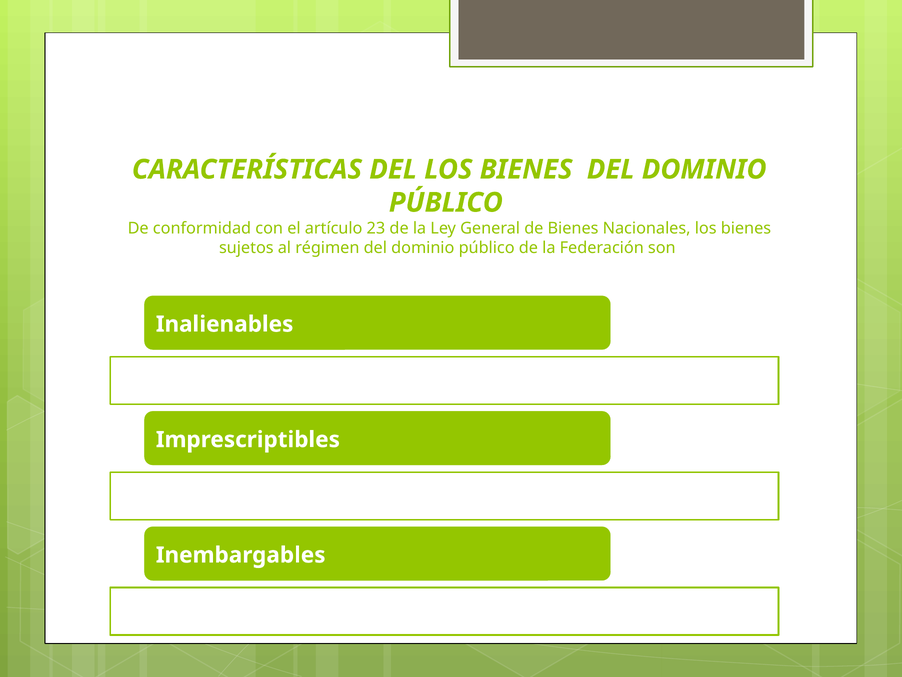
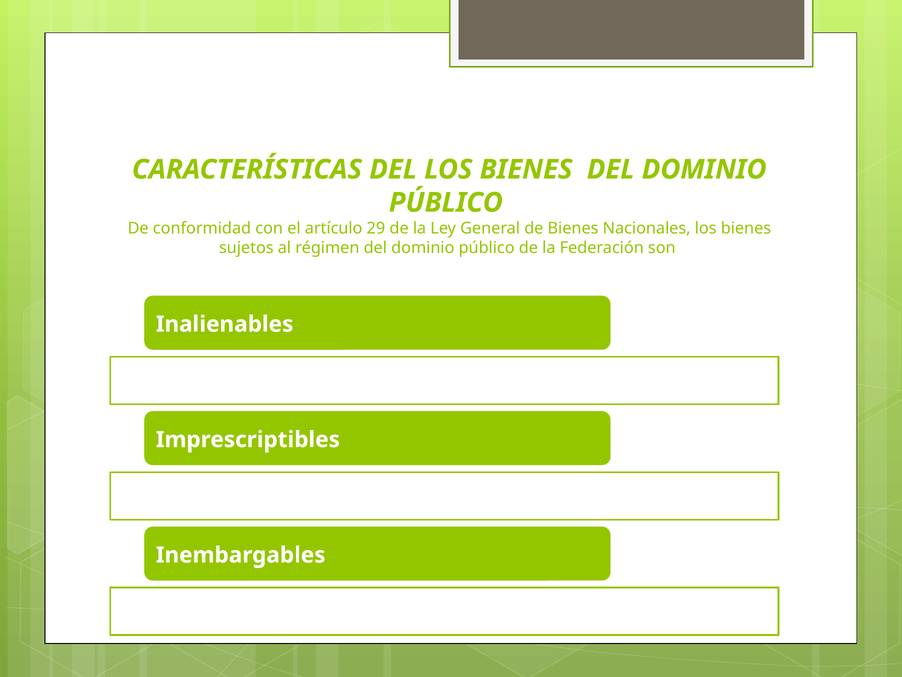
23: 23 -> 29
